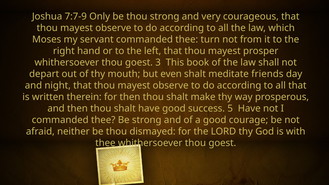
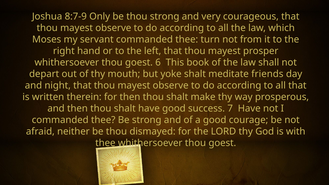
7:7-9: 7:7-9 -> 8:7-9
3: 3 -> 6
even: even -> yoke
5: 5 -> 7
